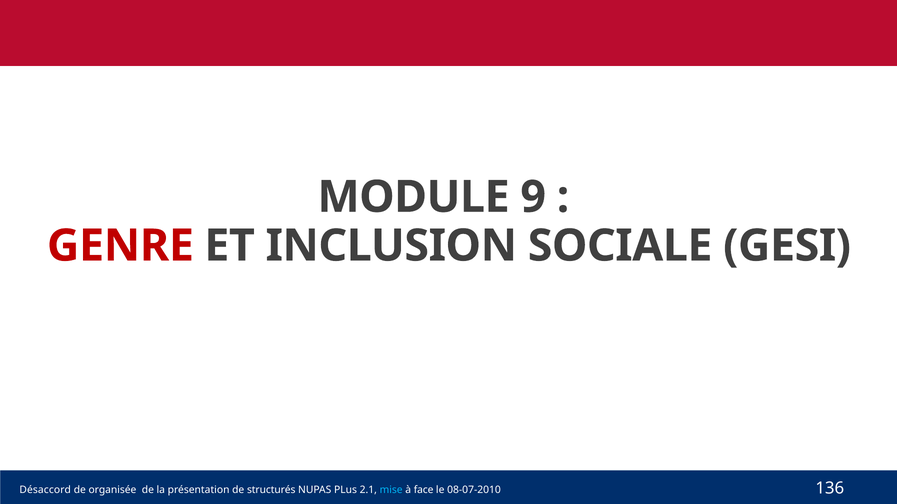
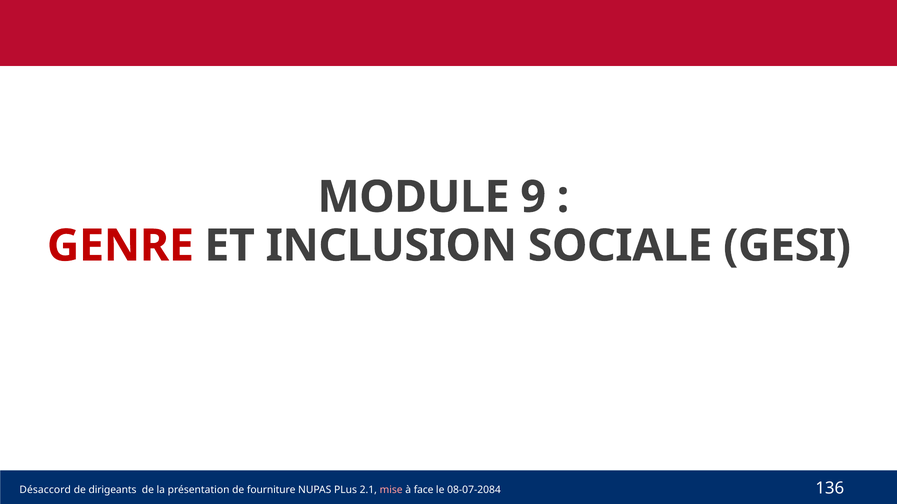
organisée: organisée -> dirigeants
structurés: structurés -> fourniture
mise colour: light blue -> pink
08-07-2010: 08-07-2010 -> 08-07-2084
